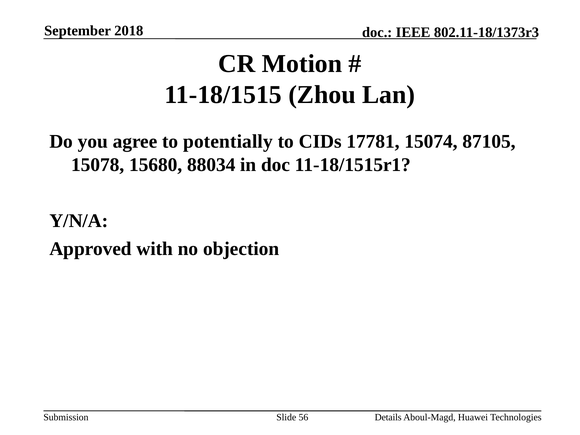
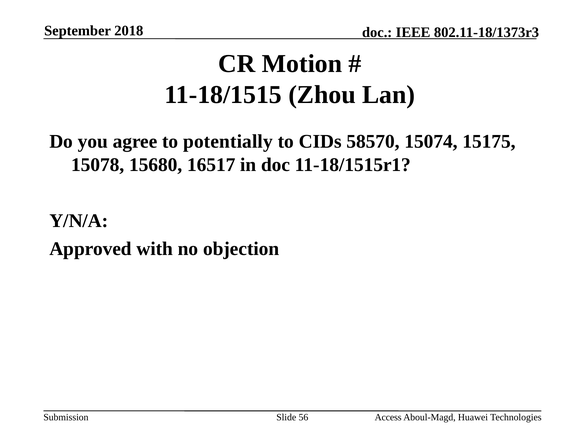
17781: 17781 -> 58570
87105: 87105 -> 15175
88034: 88034 -> 16517
Details: Details -> Access
